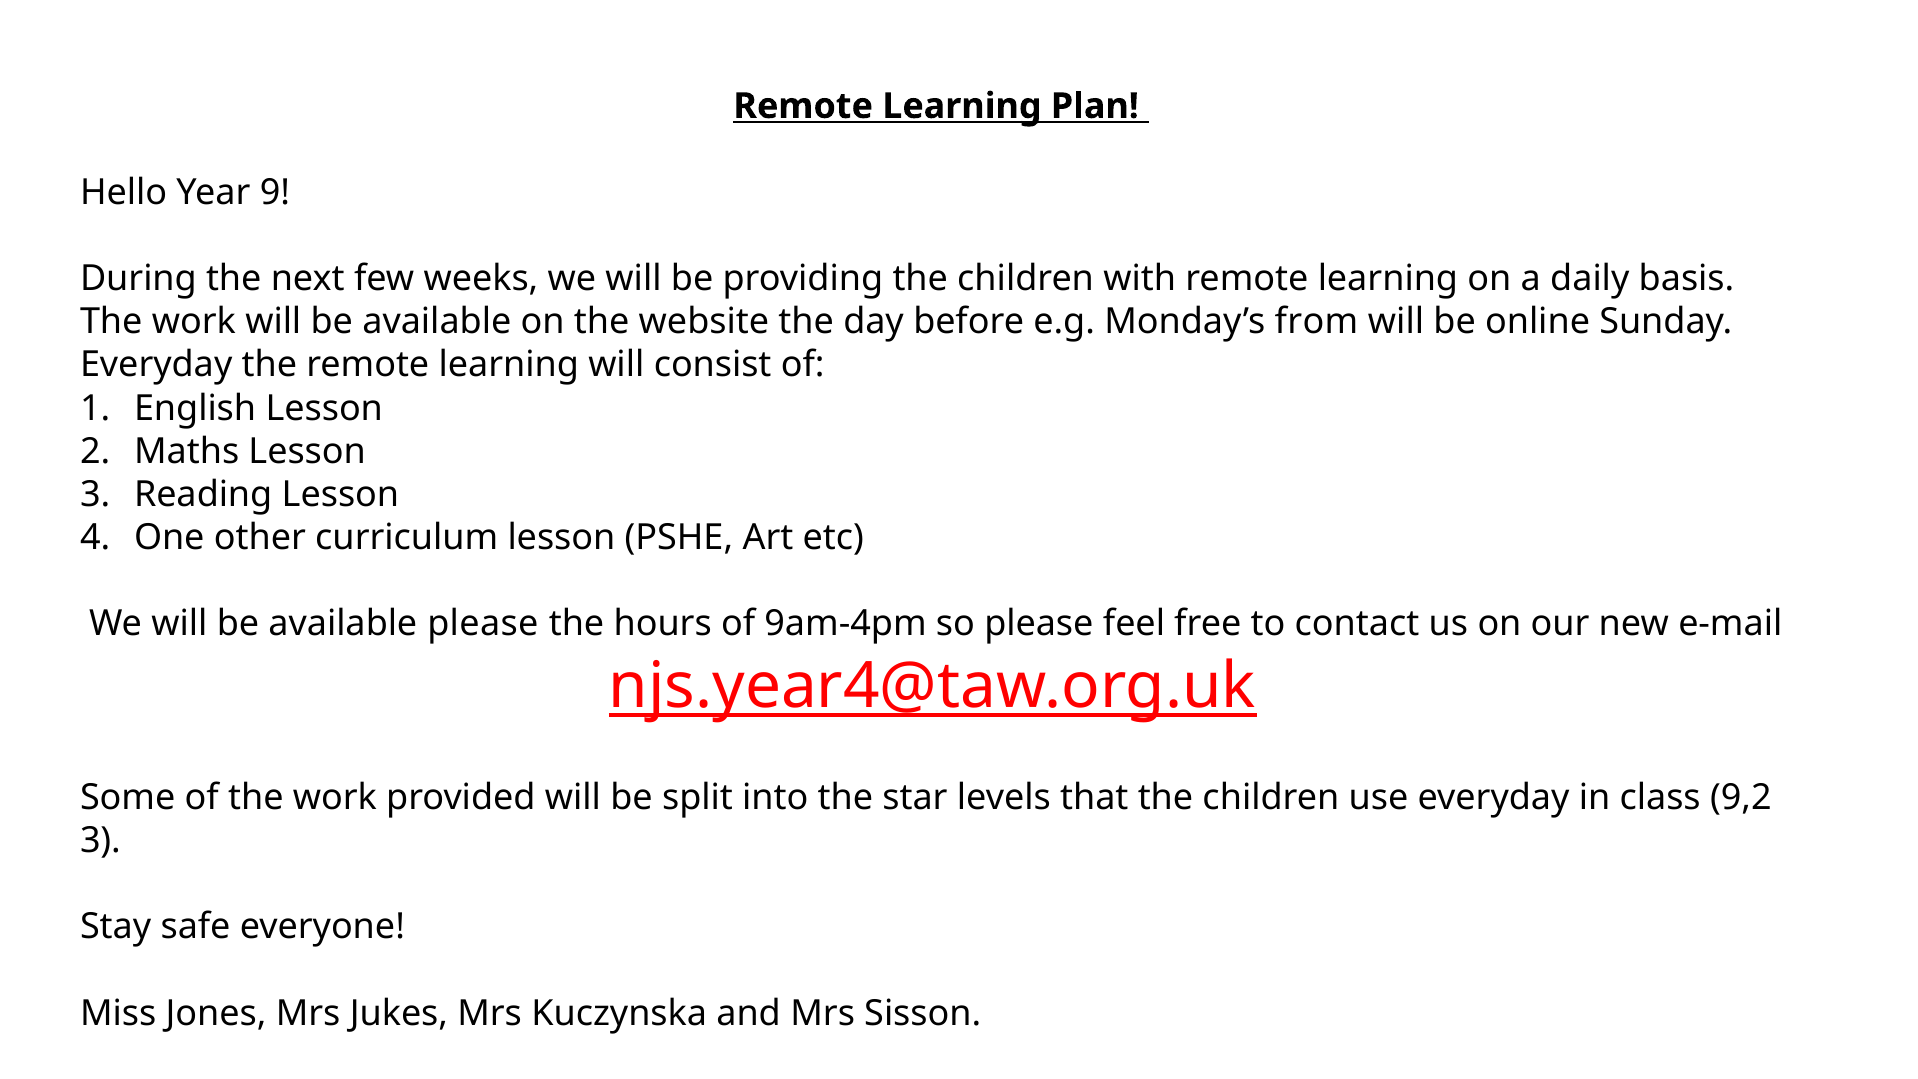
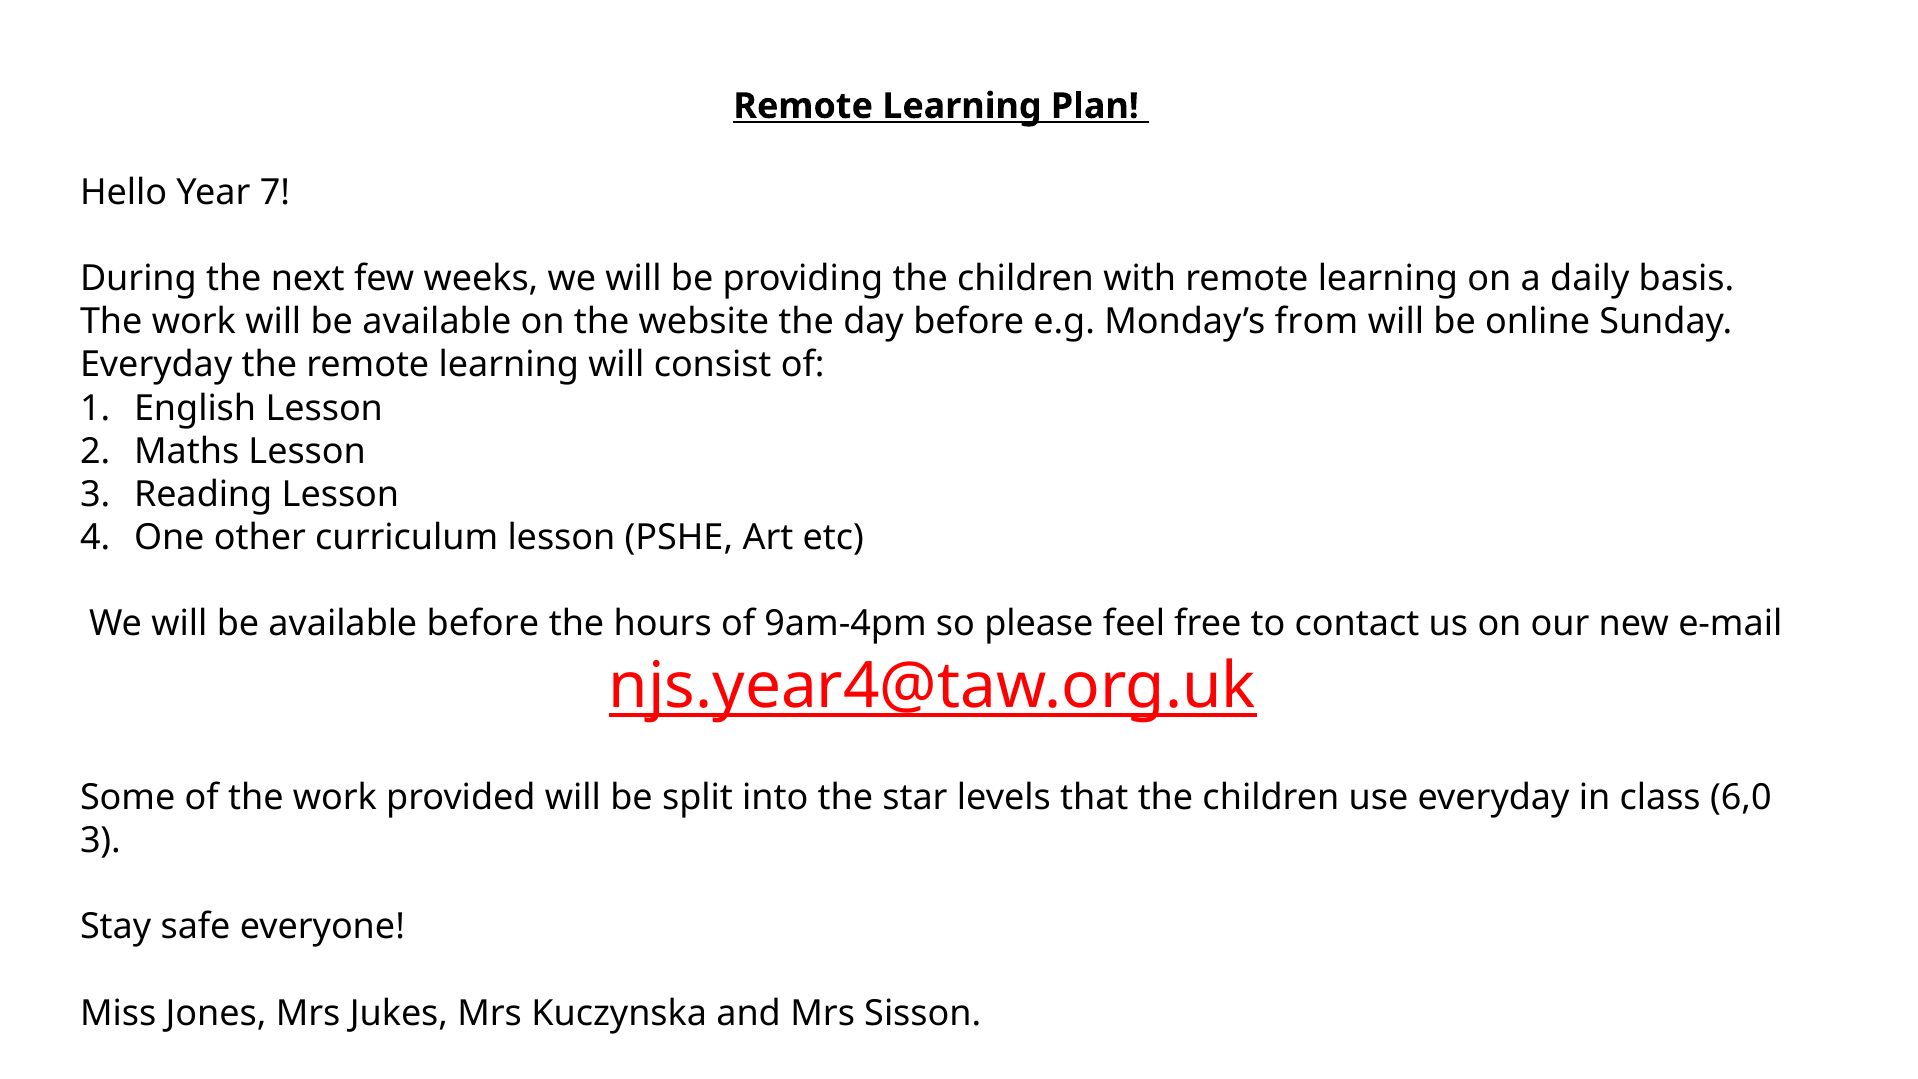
9: 9 -> 7
available please: please -> before
9,2: 9,2 -> 6,0
